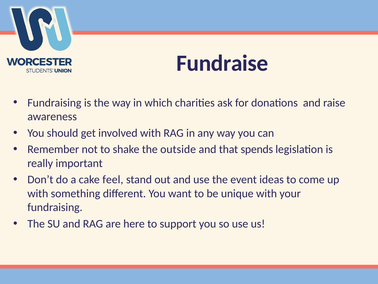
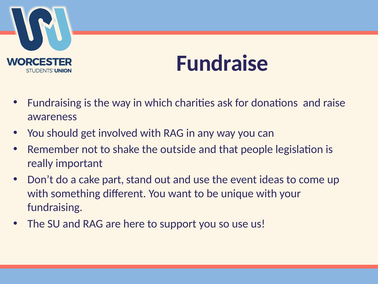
spends: spends -> people
feel: feel -> part
